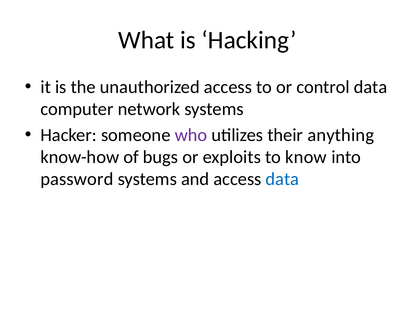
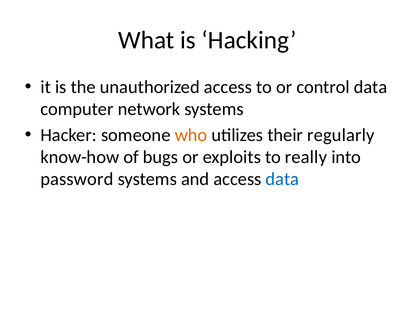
who colour: purple -> orange
anything: anything -> regularly
know: know -> really
